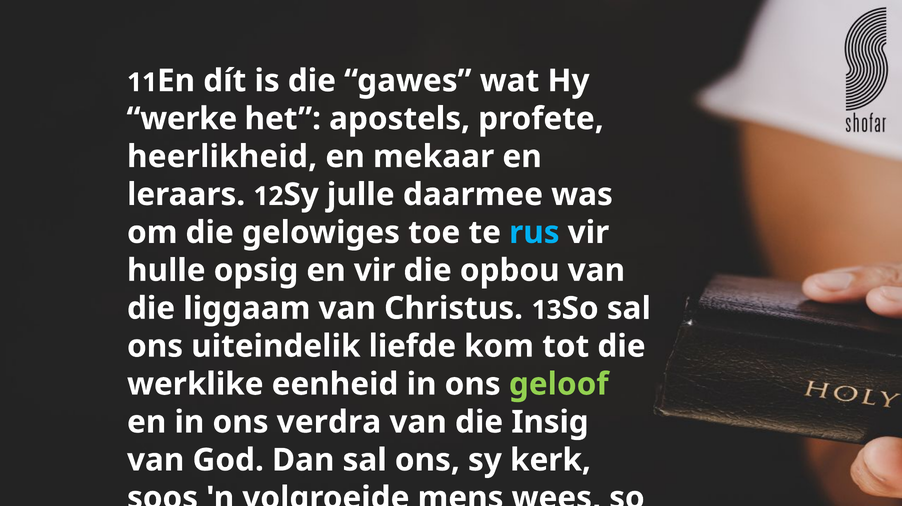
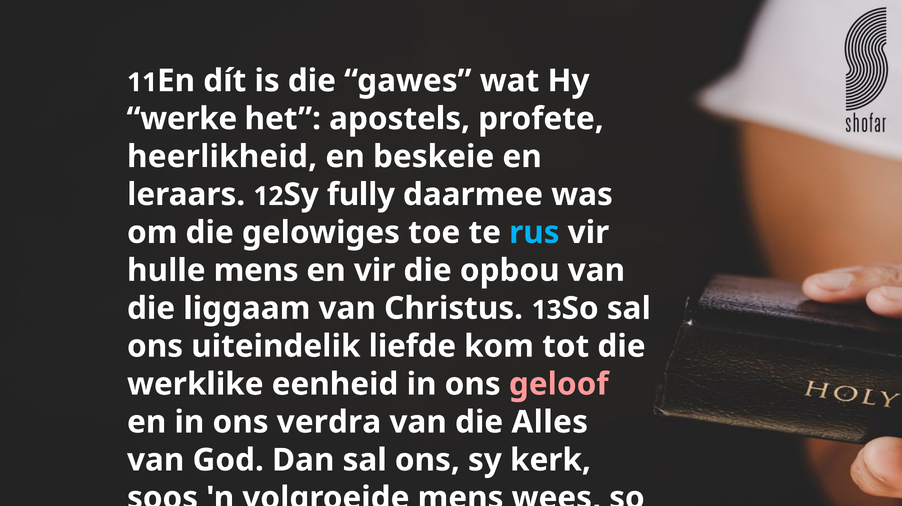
mekaar: mekaar -> beskeie
julle: julle -> fully
hulle opsig: opsig -> mens
geloof colour: light green -> pink
Insig: Insig -> Alles
